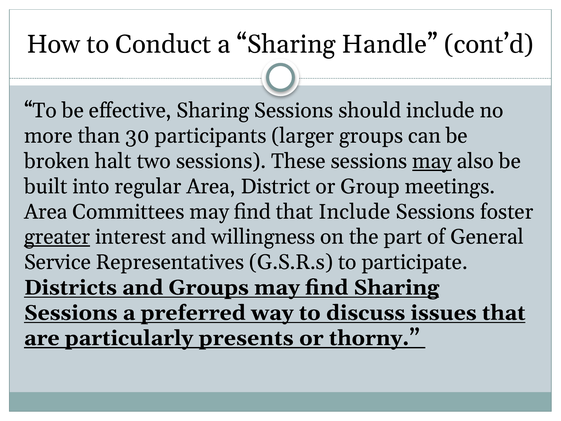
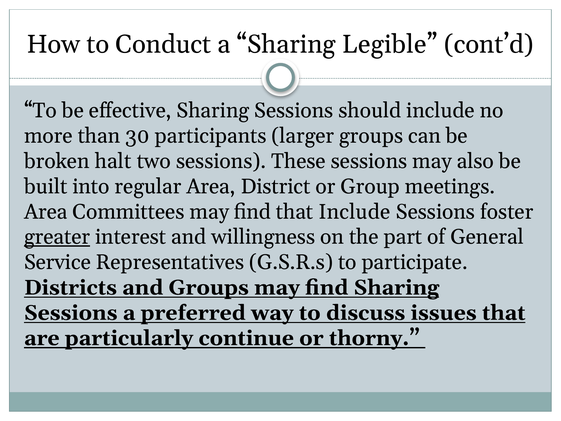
Handle: Handle -> Legible
may at (432, 161) underline: present -> none
presents: presents -> continue
